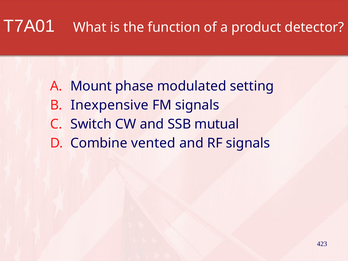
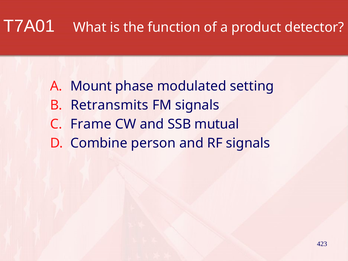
Inexpensive: Inexpensive -> Retransmits
Switch: Switch -> Frame
vented: vented -> person
